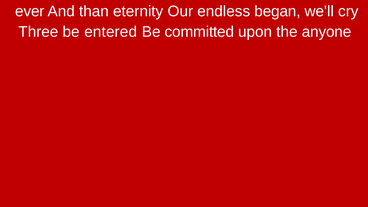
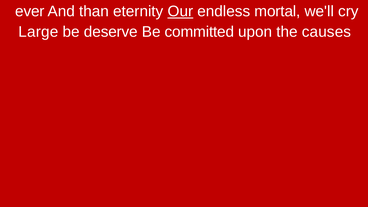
Our underline: none -> present
began: began -> mortal
Three: Three -> Large
entered: entered -> deserve
anyone: anyone -> causes
